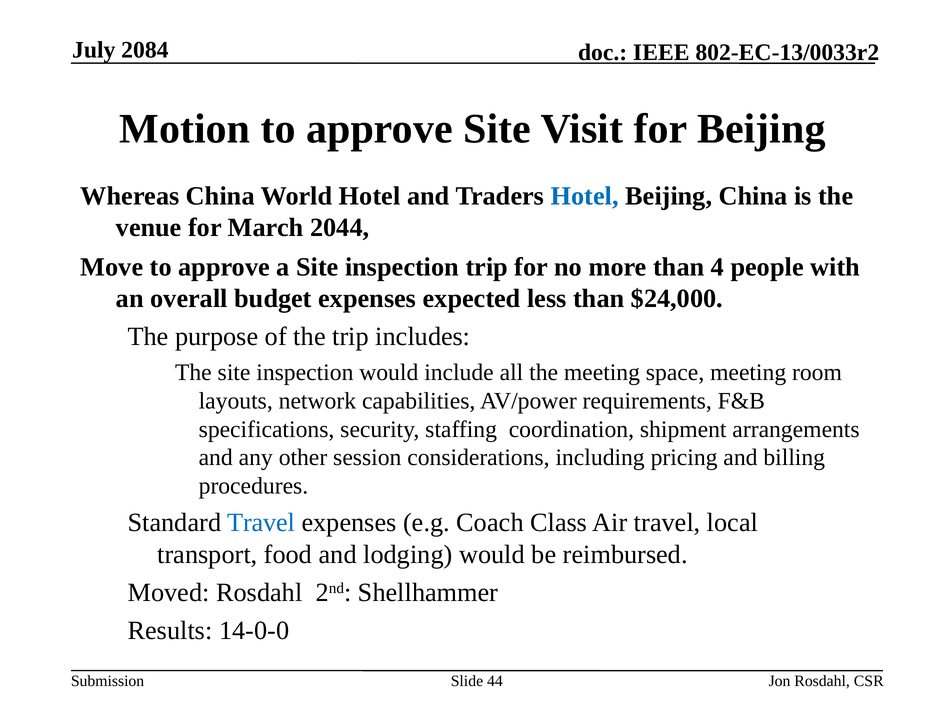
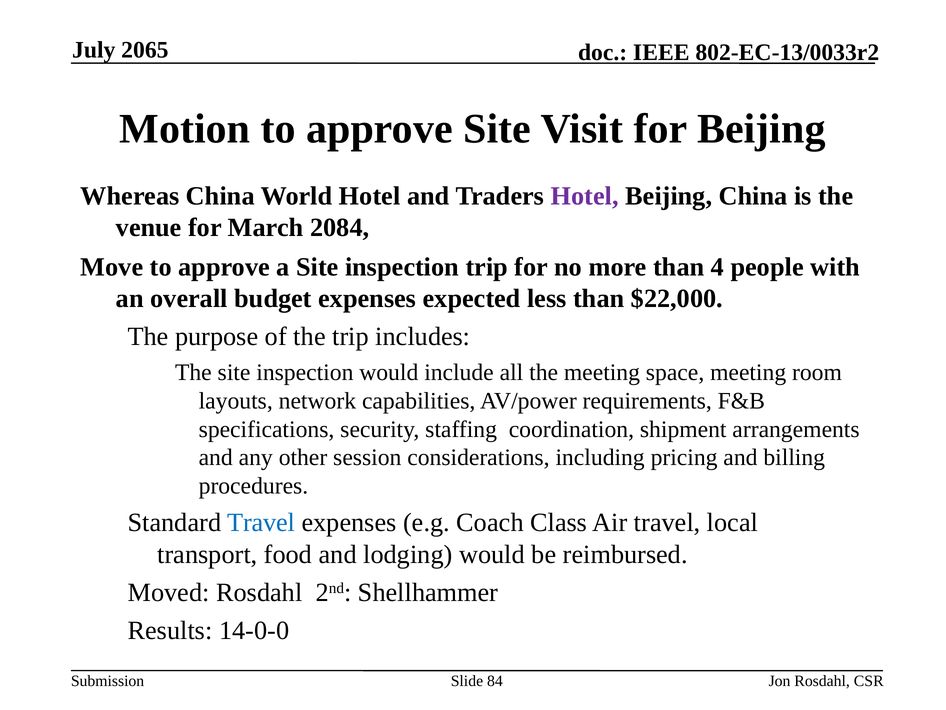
2084: 2084 -> 2065
Hotel at (585, 196) colour: blue -> purple
2044: 2044 -> 2084
$24,000: $24,000 -> $22,000
44: 44 -> 84
